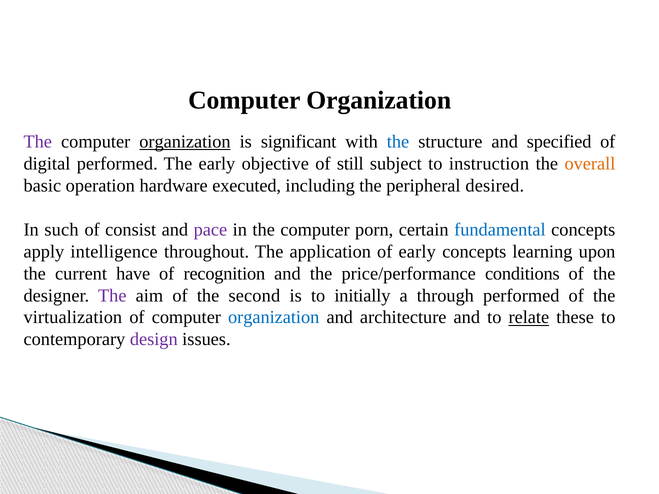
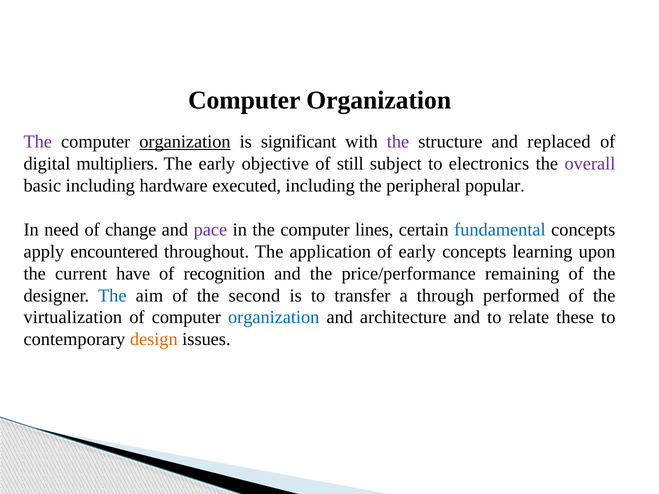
the at (398, 142) colour: blue -> purple
specified: specified -> replaced
digital performed: performed -> multipliers
instruction: instruction -> electronics
overall colour: orange -> purple
basic operation: operation -> including
desired: desired -> popular
such: such -> need
consist: consist -> change
porn: porn -> lines
intelligence: intelligence -> encountered
conditions: conditions -> remaining
The at (112, 296) colour: purple -> blue
initially: initially -> transfer
relate underline: present -> none
design colour: purple -> orange
